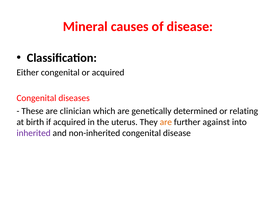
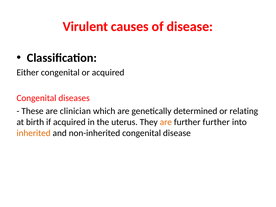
Mineral: Mineral -> Virulent
further against: against -> further
inherited colour: purple -> orange
